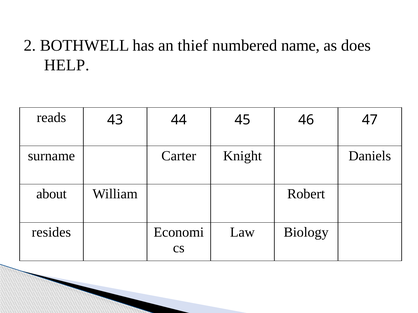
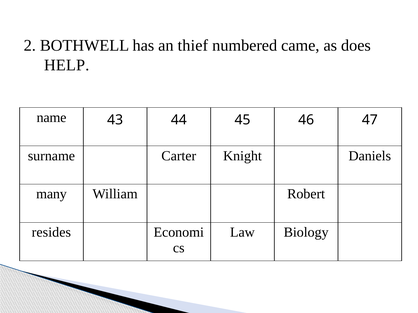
name: name -> came
reads: reads -> name
about: about -> many
